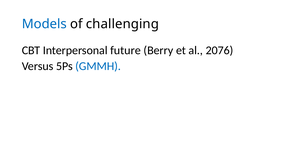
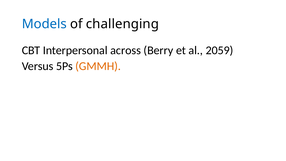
future: future -> across
2076: 2076 -> 2059
GMMH colour: blue -> orange
